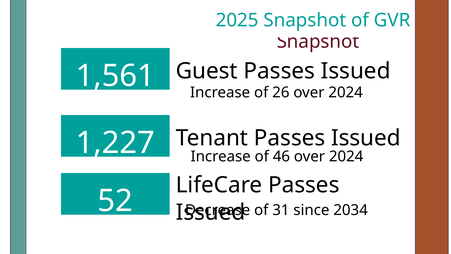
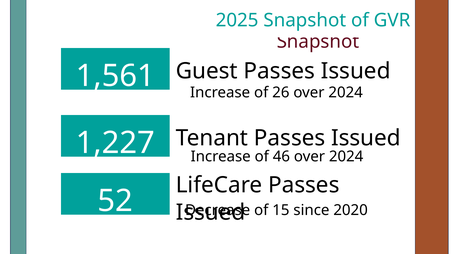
31: 31 -> 15
2034: 2034 -> 2020
